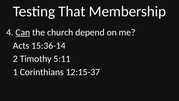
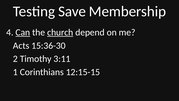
That: That -> Save
church underline: none -> present
15:36-14: 15:36-14 -> 15:36-30
5:11: 5:11 -> 3:11
12:15-37: 12:15-37 -> 12:15-15
